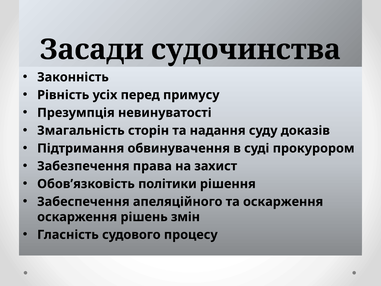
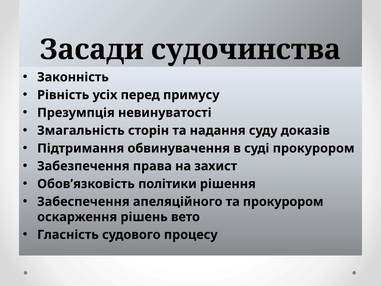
та оскарження: оскарження -> прокурором
змін: змін -> вето
